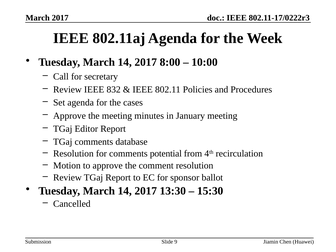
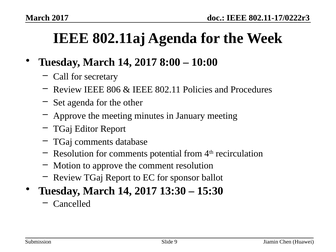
832: 832 -> 806
cases: cases -> other
